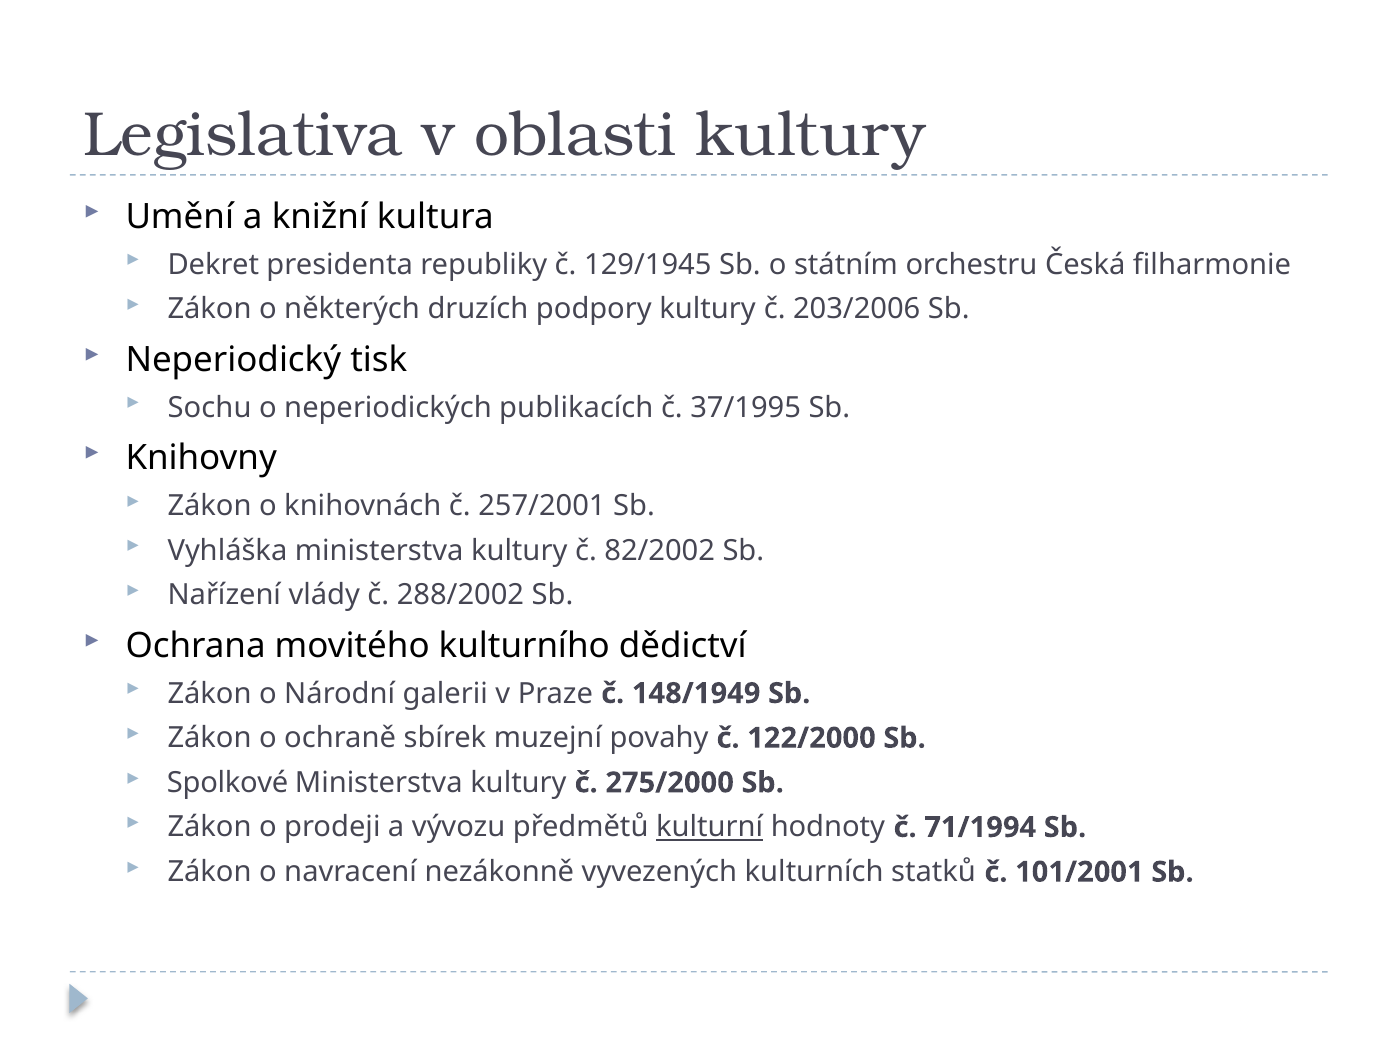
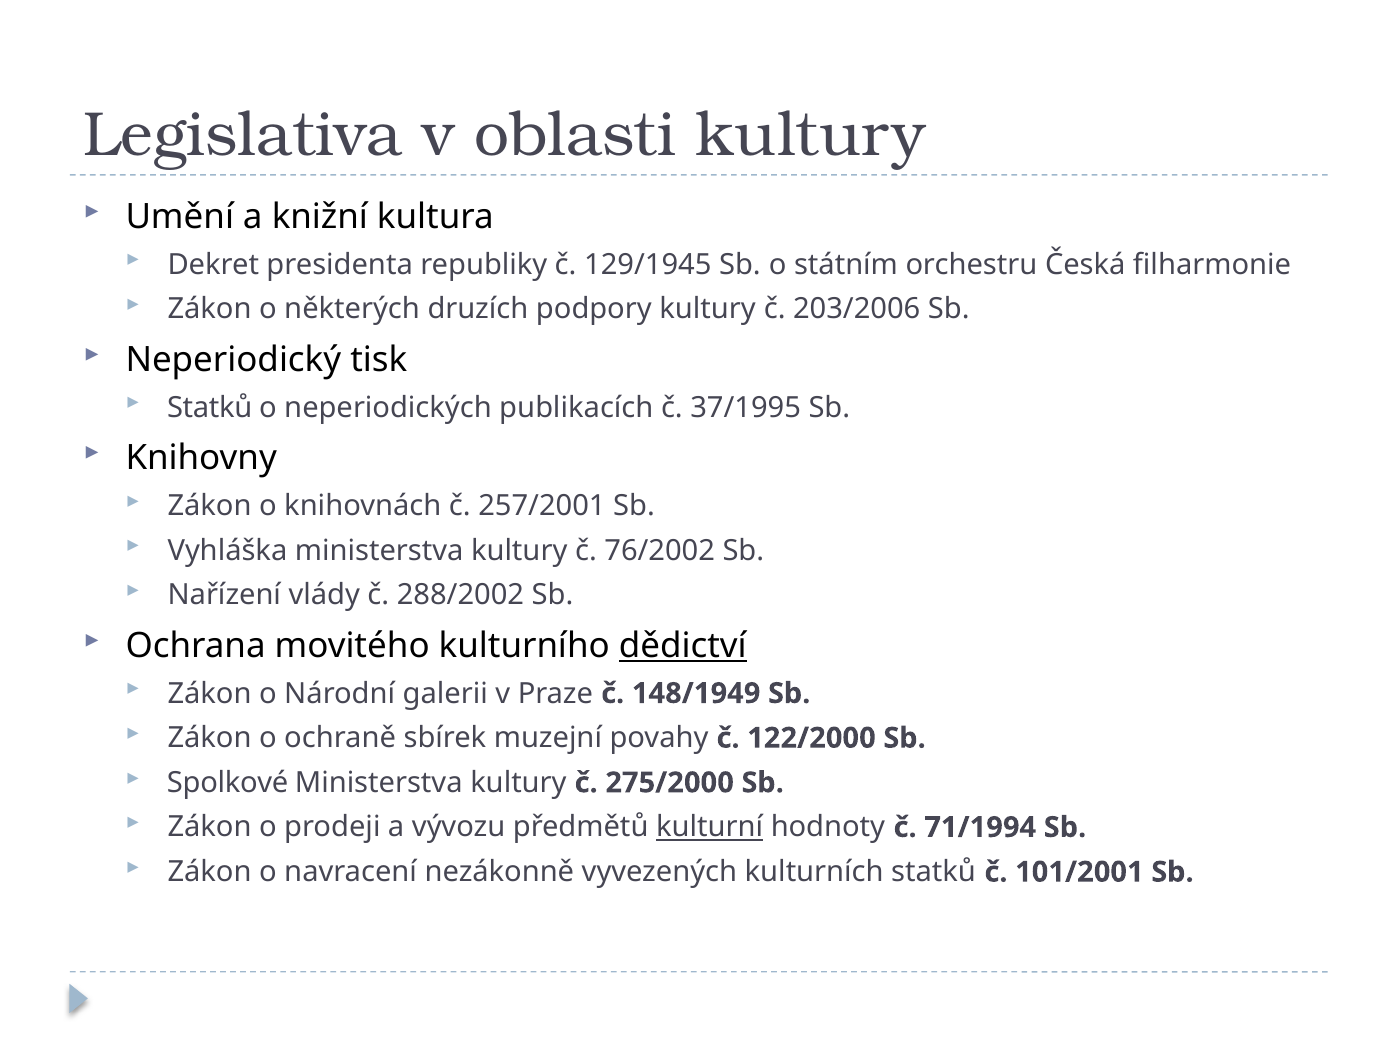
Sochu at (210, 407): Sochu -> Statků
82/2002: 82/2002 -> 76/2002
dědictví underline: none -> present
